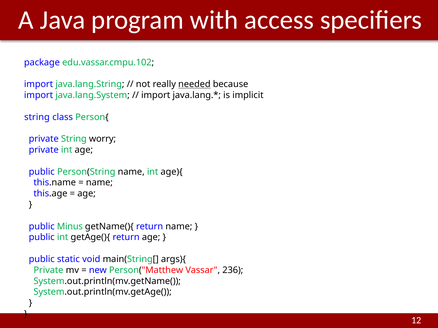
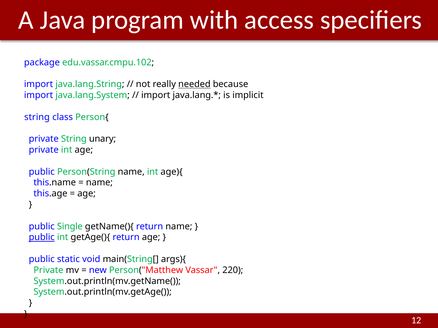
worry: worry -> unary
Minus: Minus -> Single
public at (42, 238) underline: none -> present
236: 236 -> 220
